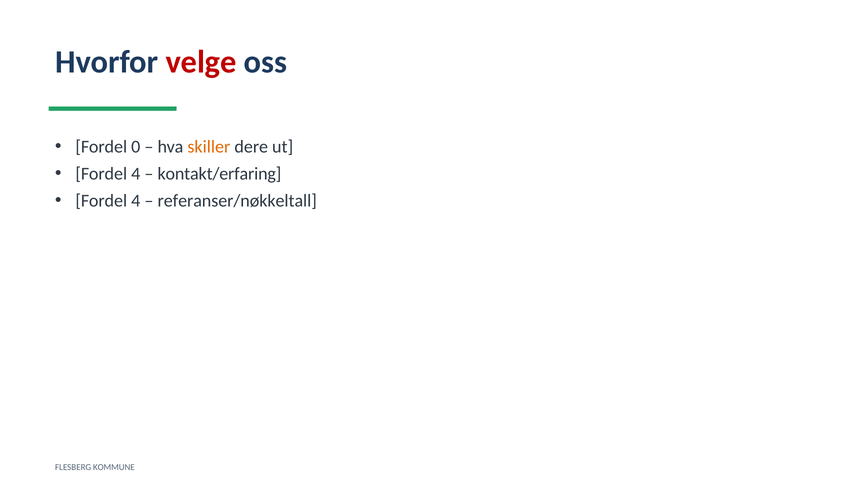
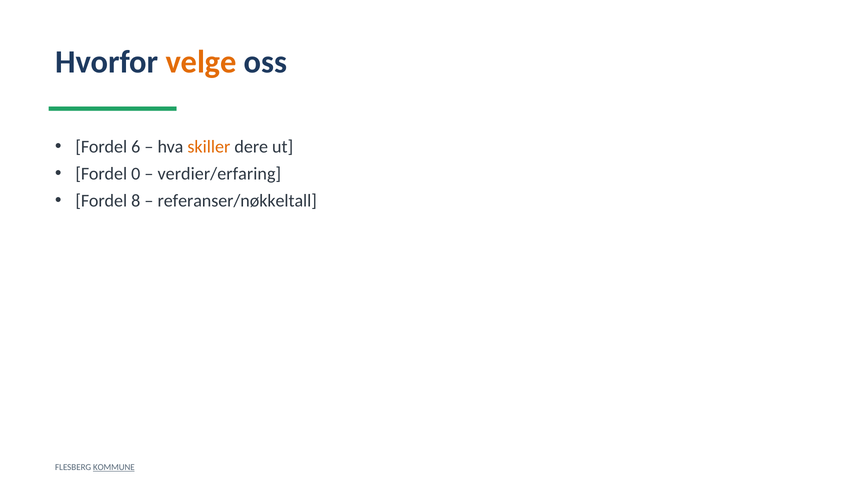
velge colour: red -> orange
0: 0 -> 6
4 at (136, 174): 4 -> 0
kontakt/erfaring: kontakt/erfaring -> verdier/erfaring
4 at (136, 201): 4 -> 8
KOMMUNE underline: none -> present
